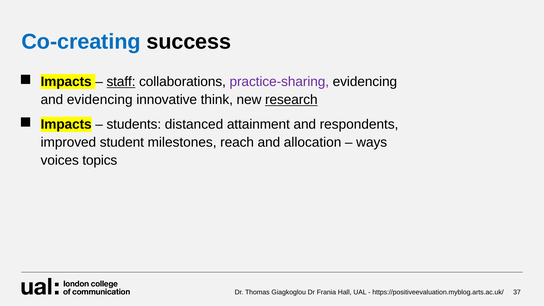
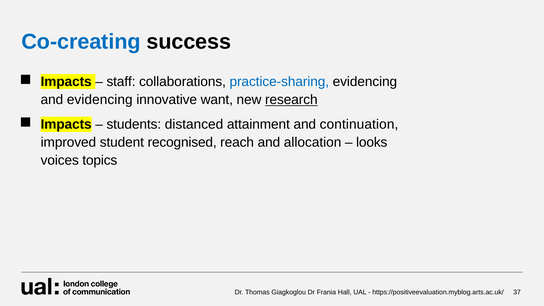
staff underline: present -> none
practice-sharing colour: purple -> blue
think: think -> want
respondents: respondents -> continuation
milestones: milestones -> recognised
ways: ways -> looks
